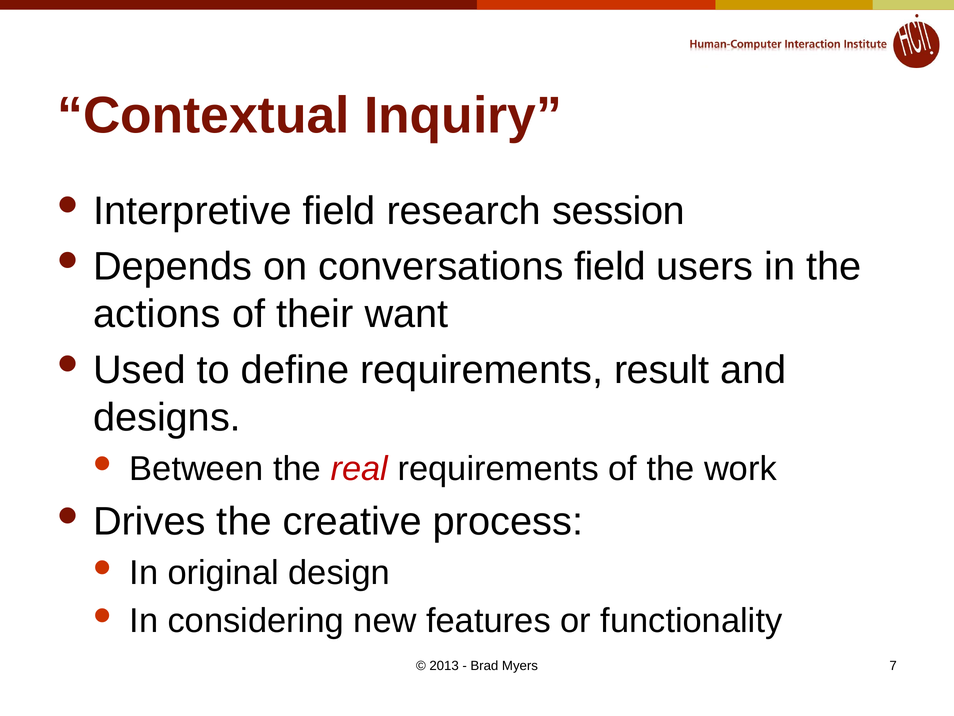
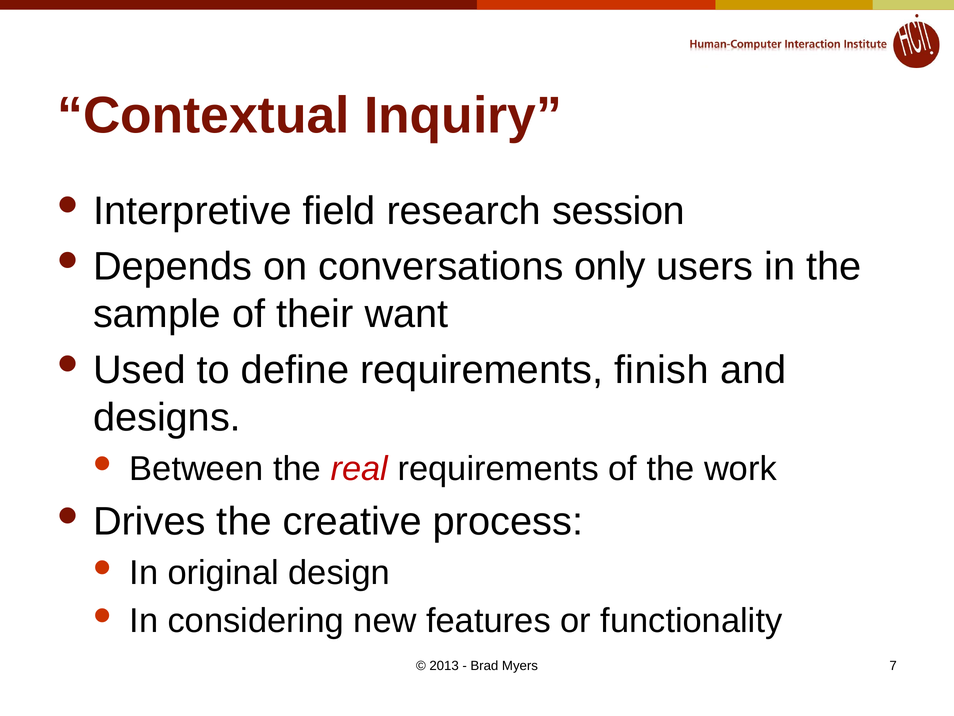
conversations field: field -> only
actions: actions -> sample
result: result -> finish
